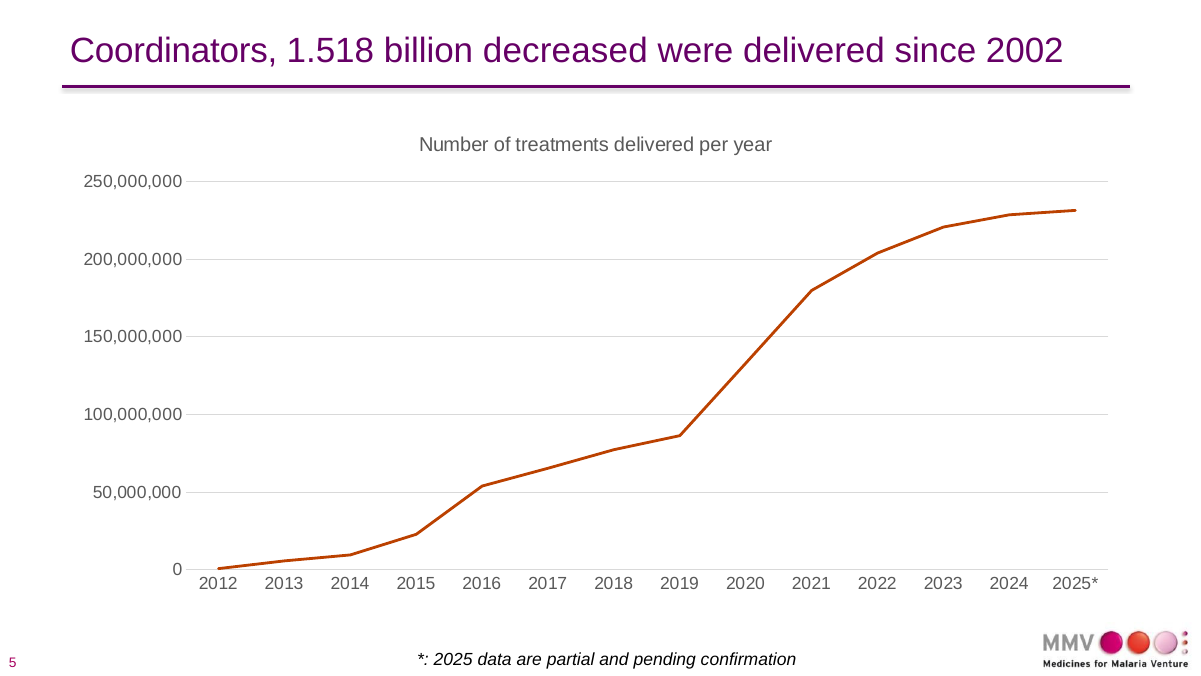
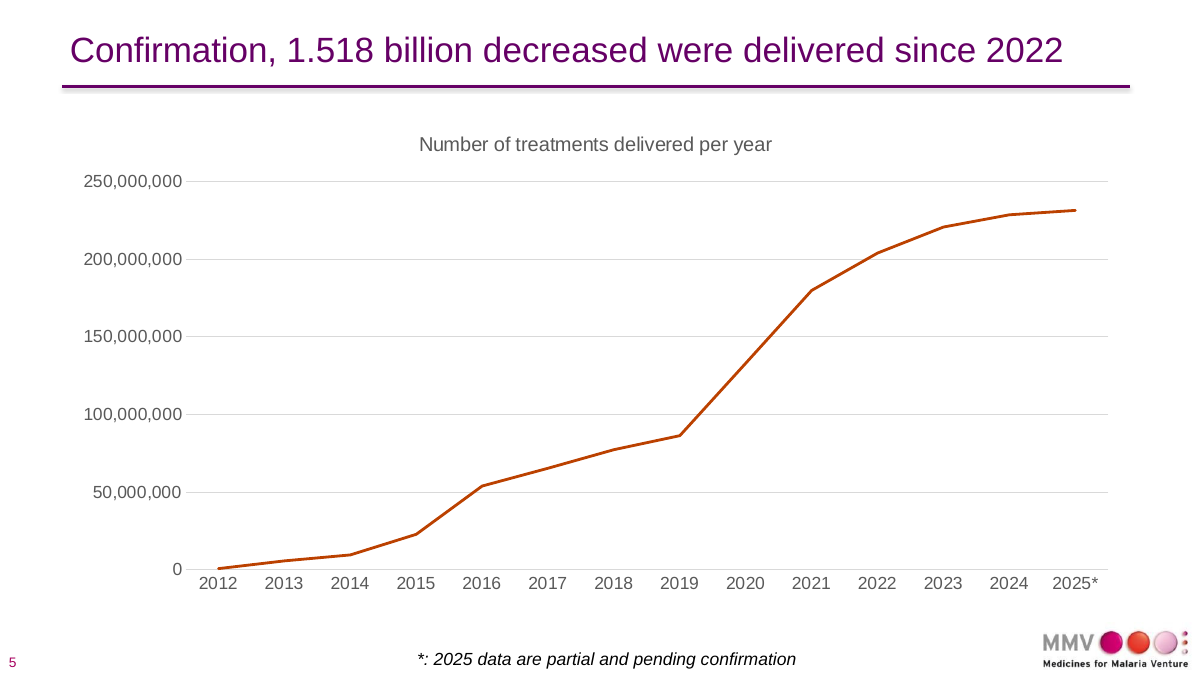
Coordinators at (174, 51): Coordinators -> Confirmation
since 2002: 2002 -> 2022
